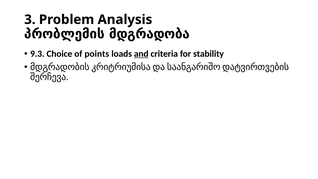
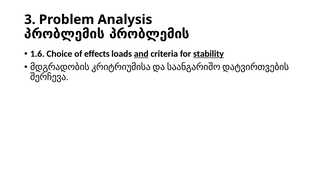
პრობლემის მდგრადობა: მდგრადობა -> პრობლემის
9.3: 9.3 -> 1.6
points: points -> effects
stability underline: none -> present
